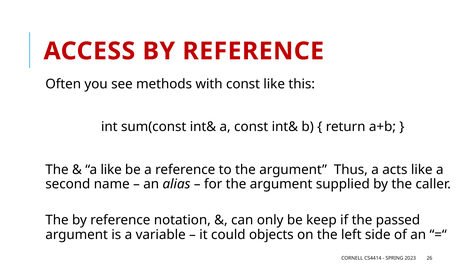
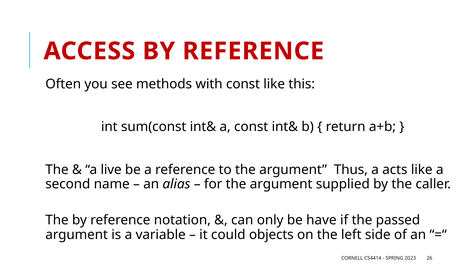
a like: like -> live
keep: keep -> have
